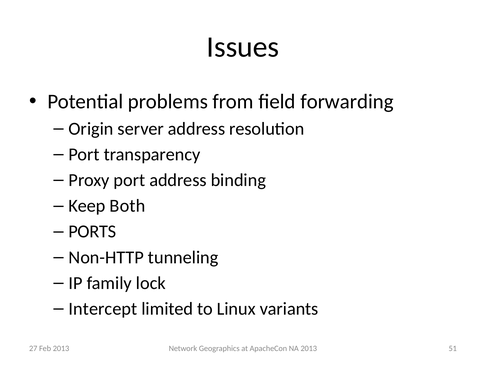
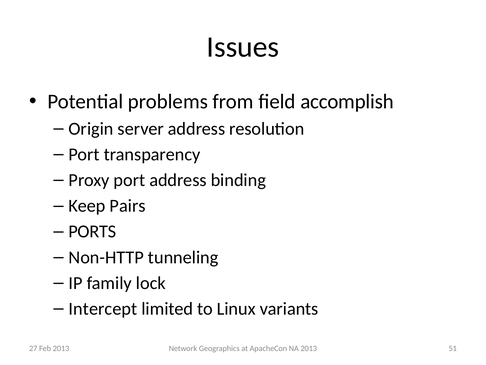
forwarding: forwarding -> accomplish
Both: Both -> Pairs
